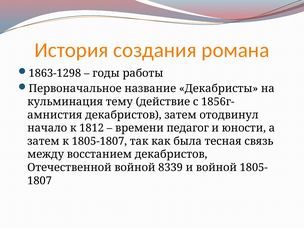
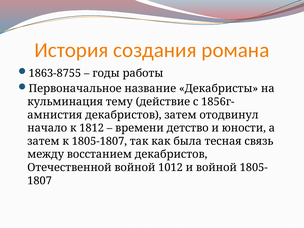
1863-1298: 1863-1298 -> 1863-8755
педагог: педагог -> детство
8339: 8339 -> 1012
